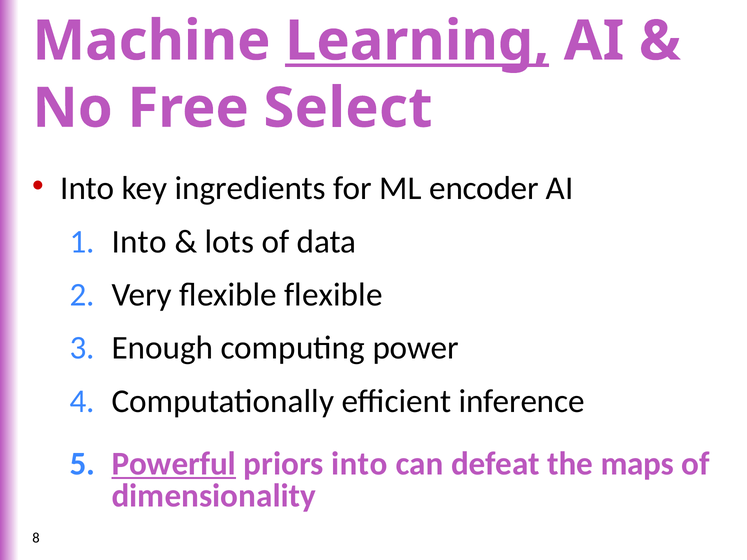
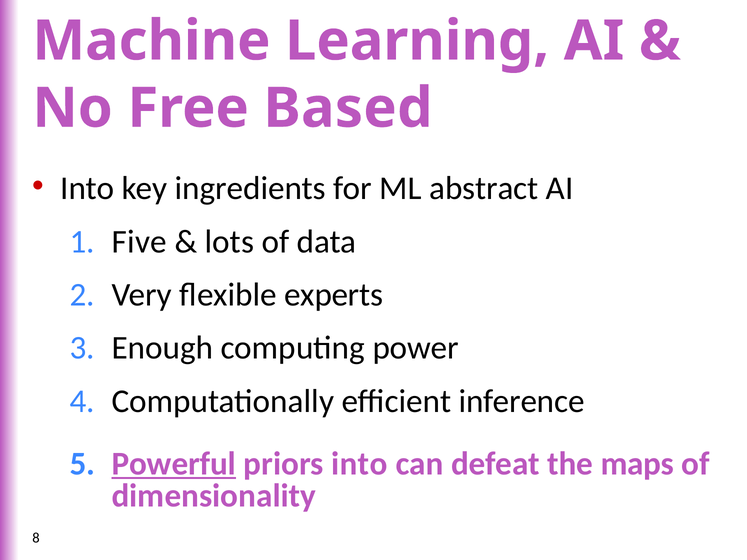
Learning underline: present -> none
Select: Select -> Based
encoder: encoder -> abstract
Into at (139, 242): Into -> Five
flexible flexible: flexible -> experts
